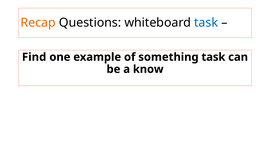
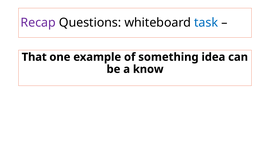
Recap colour: orange -> purple
Find: Find -> That
something task: task -> idea
